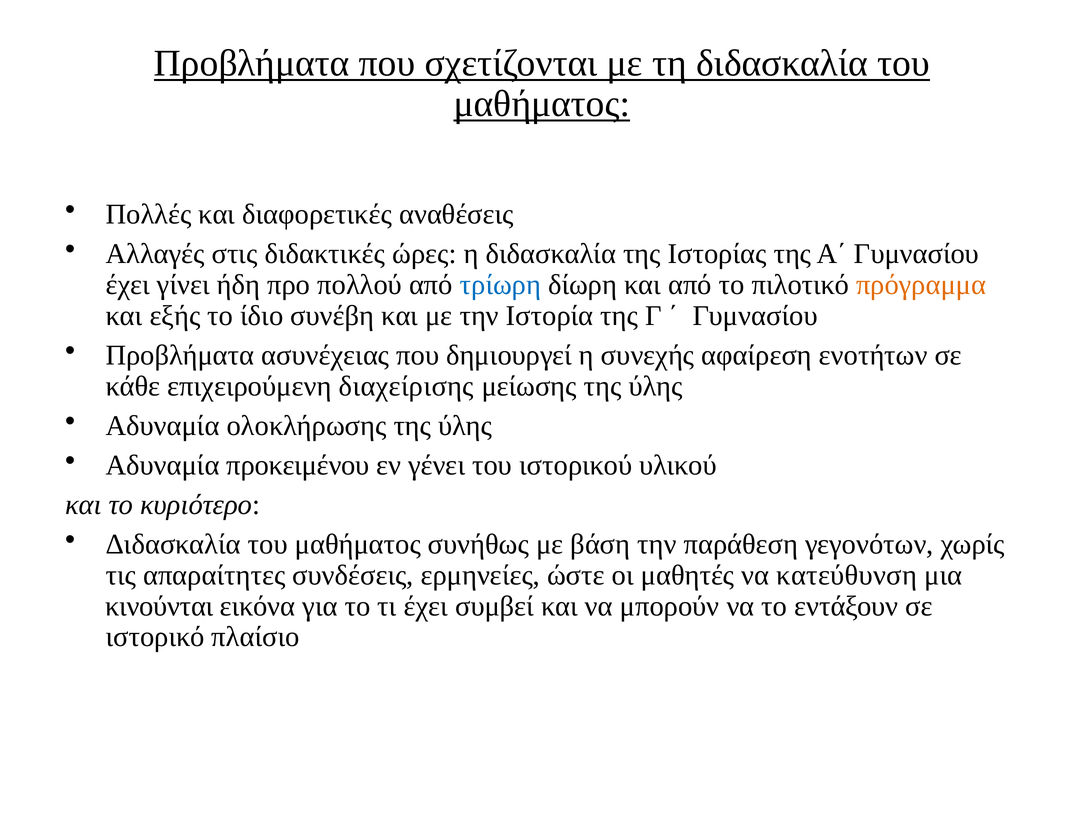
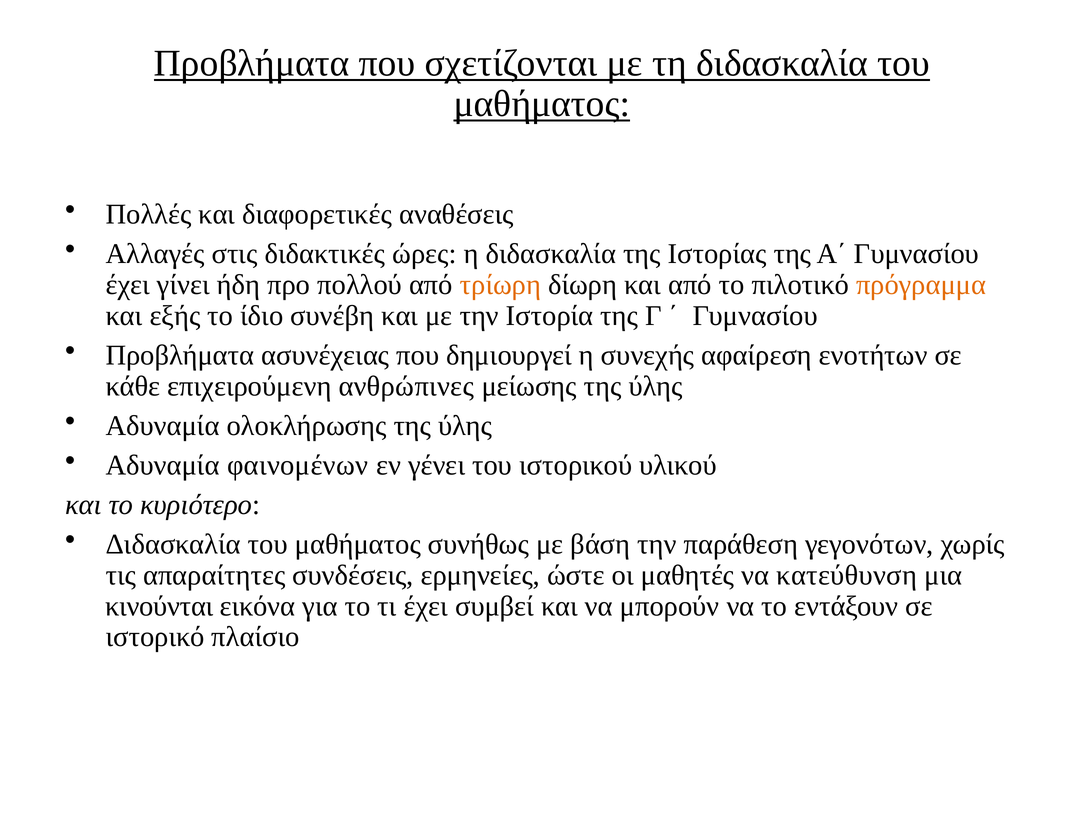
τρίωρη colour: blue -> orange
διαχείρισης: διαχείρισης -> ανθρώπινες
προκειμένου: προκειμένου -> φαινομένων
